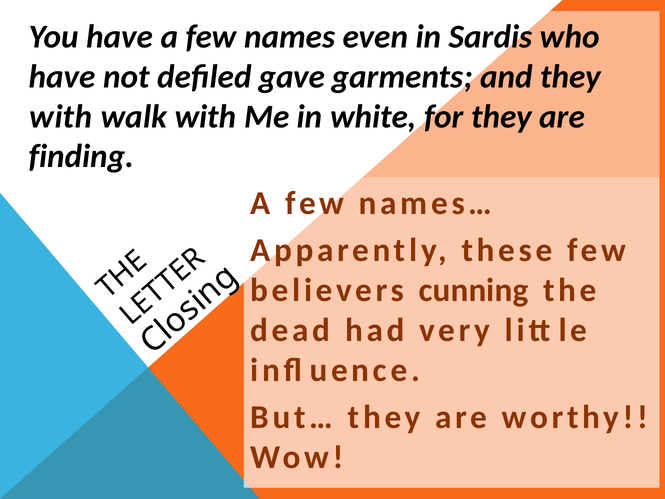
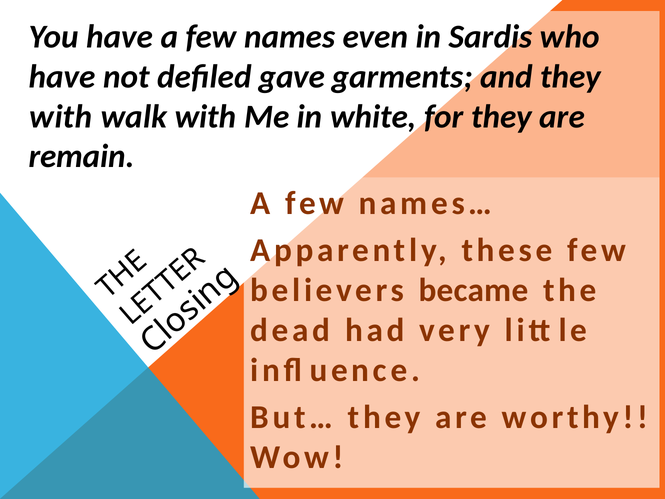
finding: finding -> remain
cunning: cunning -> became
